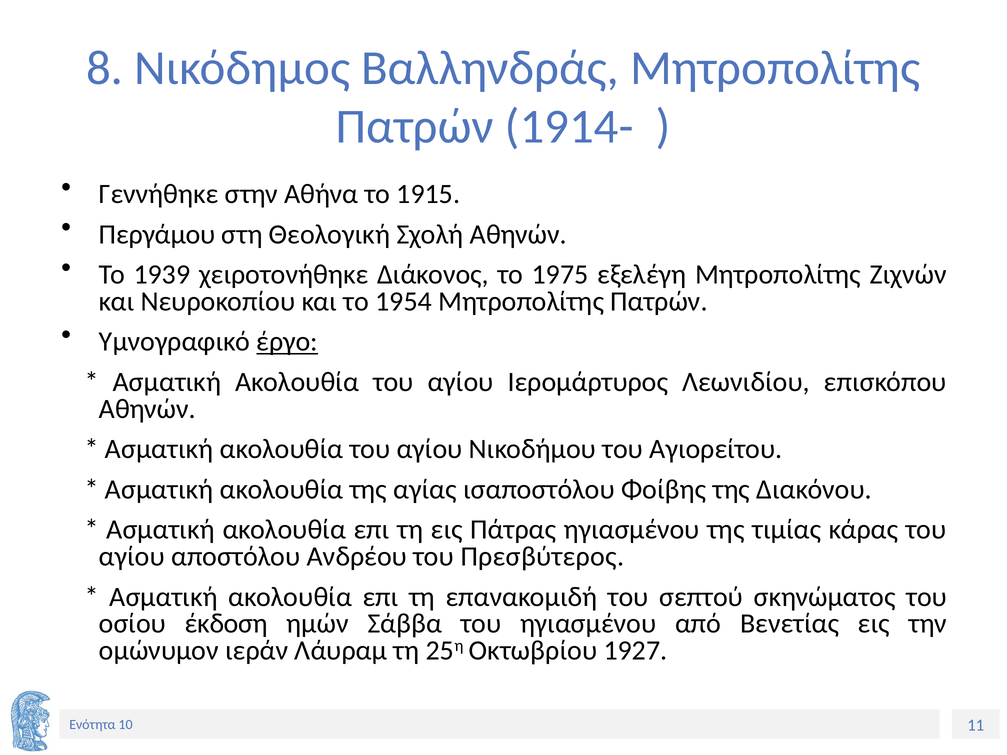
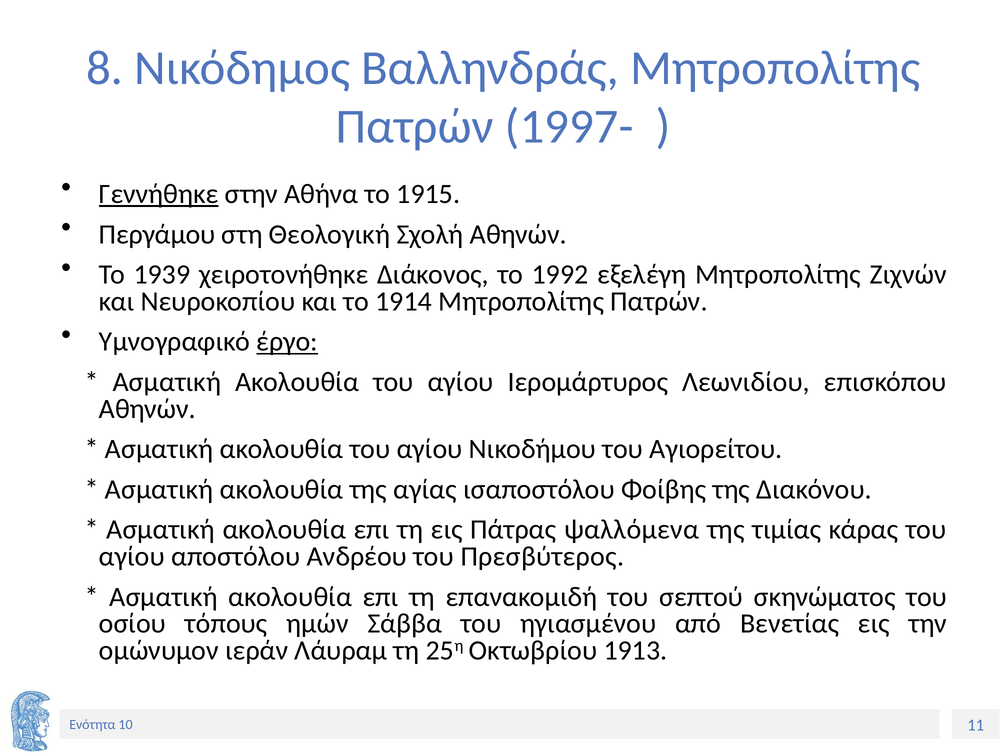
1914-: 1914- -> 1997-
Γεννήθηκε underline: none -> present
1975: 1975 -> 1992
1954: 1954 -> 1914
Πάτρας ηγιασμένου: ηγιασμένου -> ψαλλόμενα
έκδοση: έκδοση -> τόπους
1927: 1927 -> 1913
